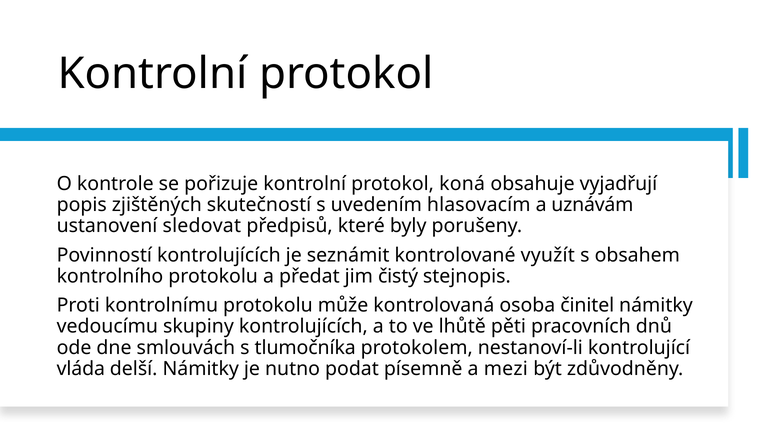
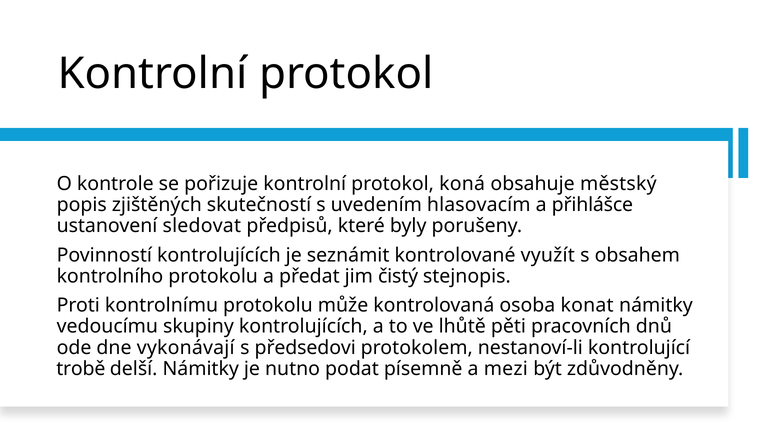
vyjadřují: vyjadřují -> městský
uznávám: uznávám -> přihlášce
činitel: činitel -> konat
smlouvách: smlouvách -> vykonávají
tlumočníka: tlumočníka -> předsedovi
vláda: vláda -> trobě
